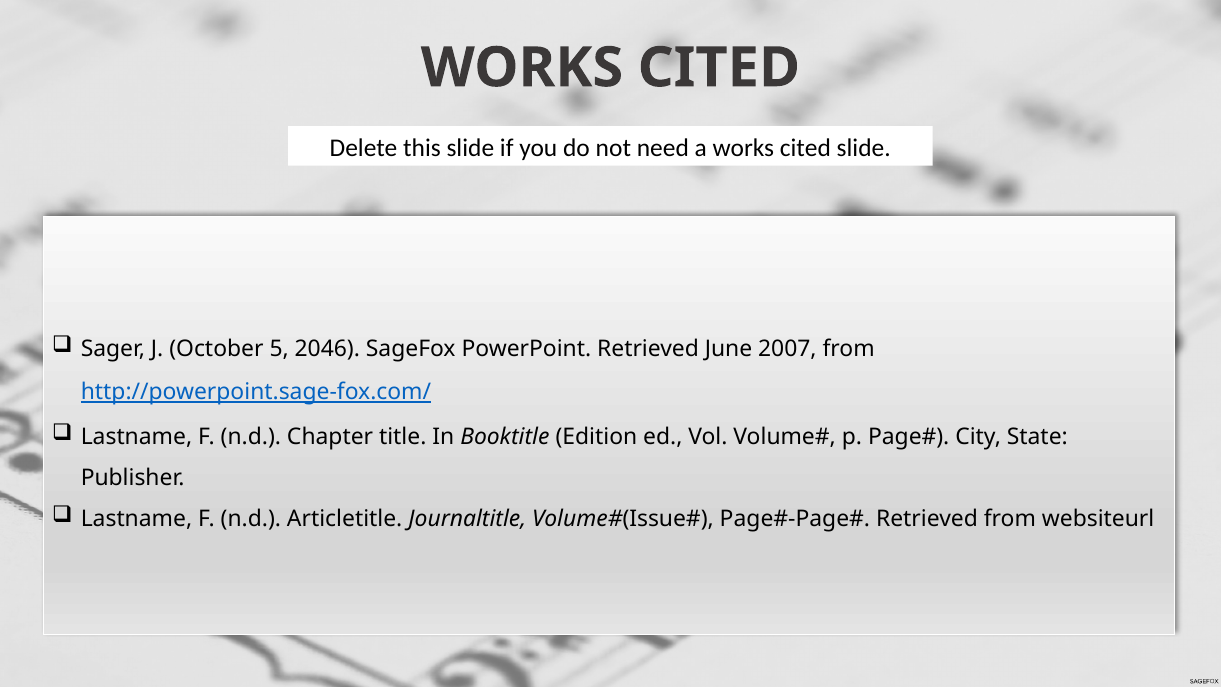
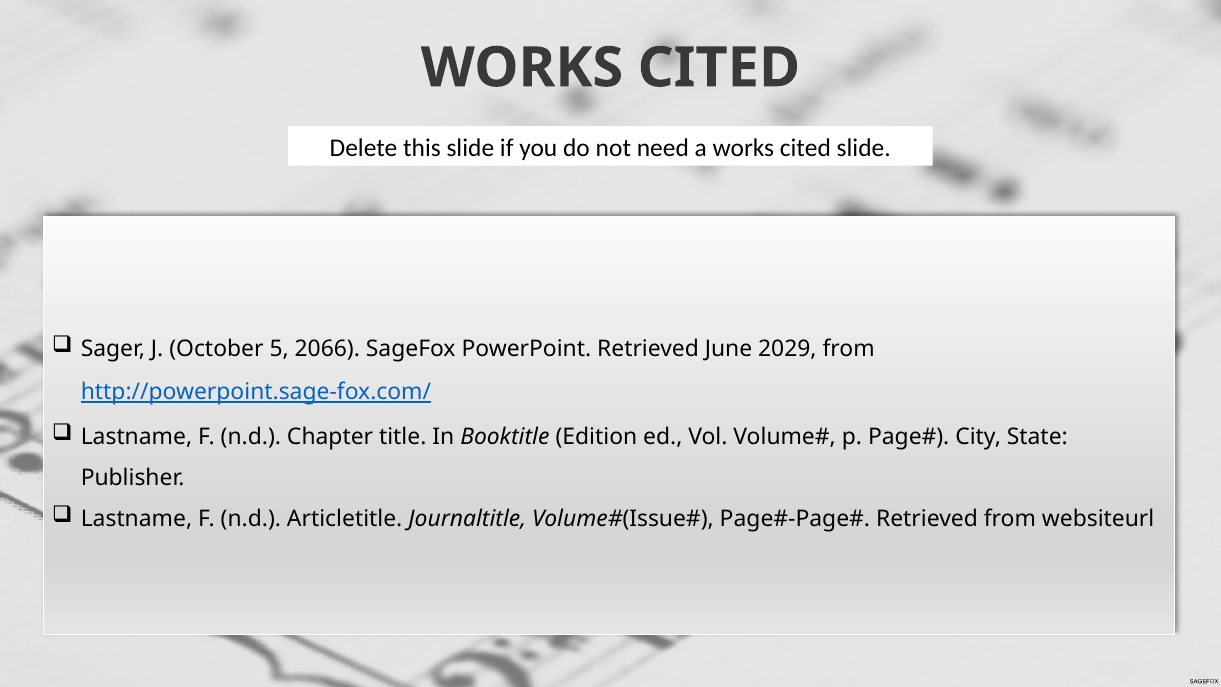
2046: 2046 -> 2066
2007: 2007 -> 2029
